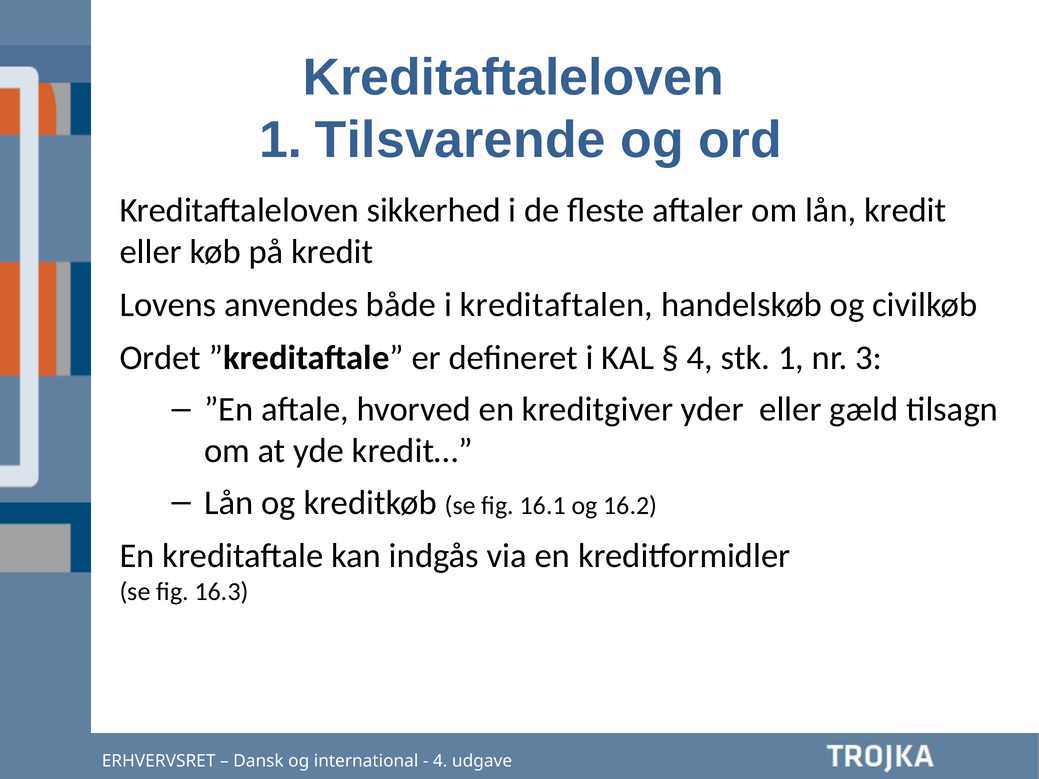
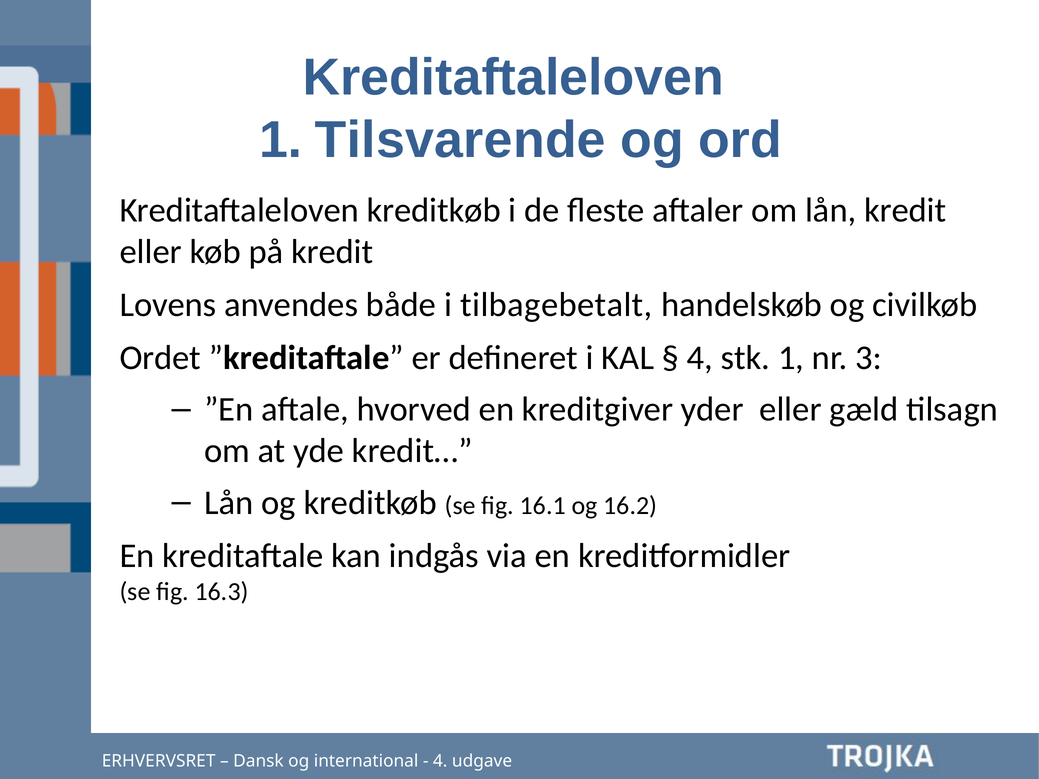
Kreditaftaleloven sikkerhed: sikkerhed -> kreditkøb
kreditaftalen: kreditaftalen -> tilbagebetalt
